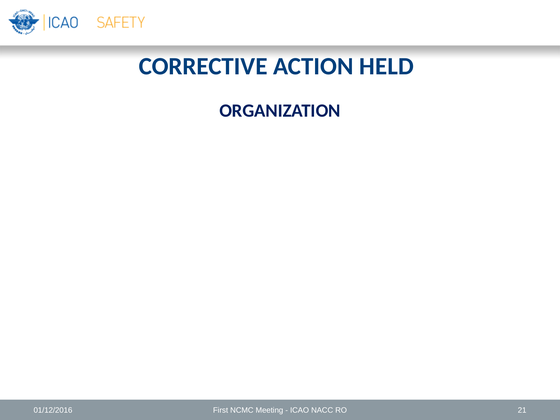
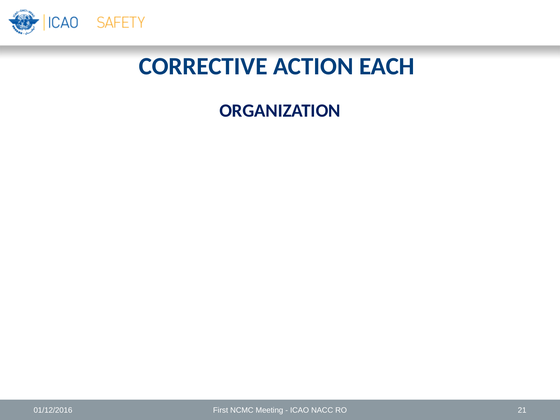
HELD: HELD -> EACH
